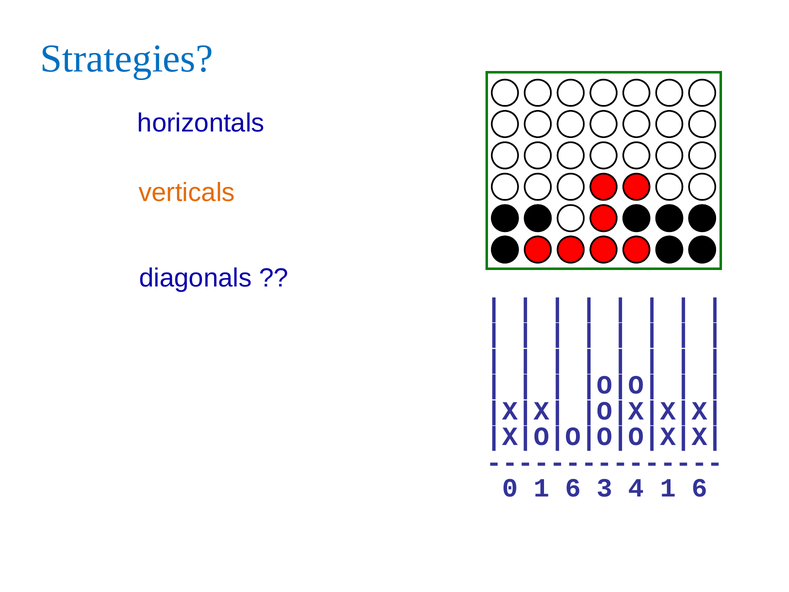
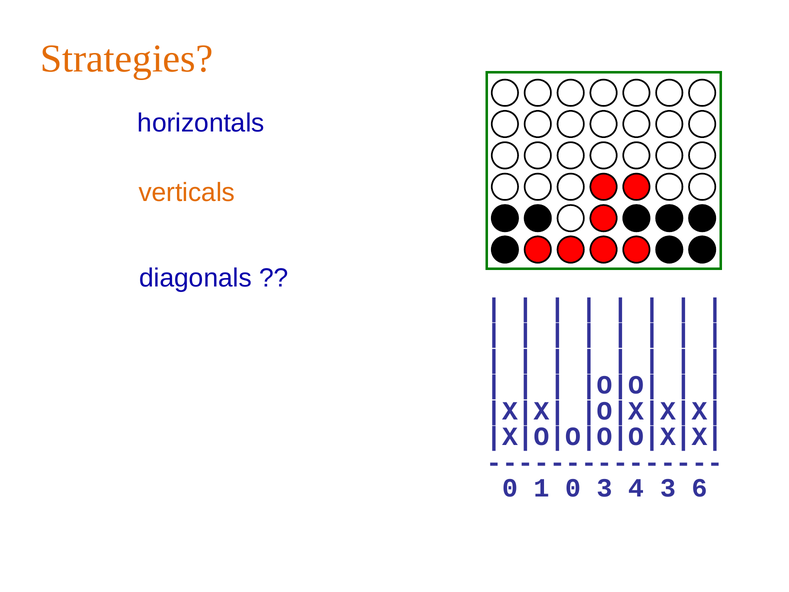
Strategies colour: blue -> orange
0 1 6: 6 -> 0
4 1: 1 -> 3
